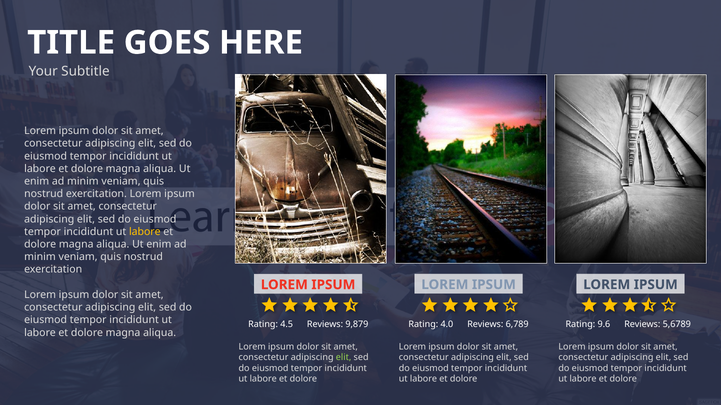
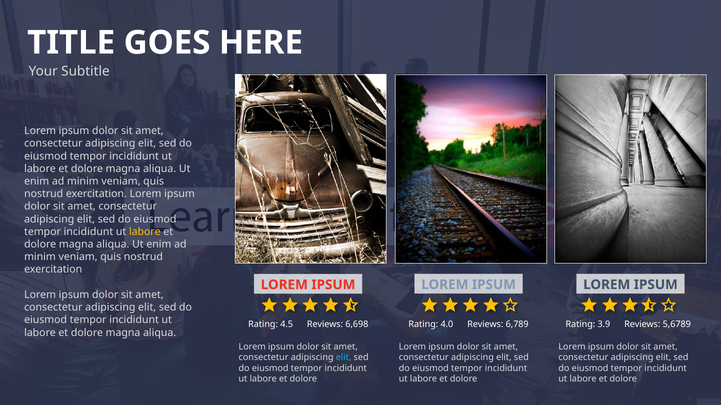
9,879: 9,879 -> 6,698
9.6: 9.6 -> 3.9
elit at (344, 358) colour: light green -> light blue
